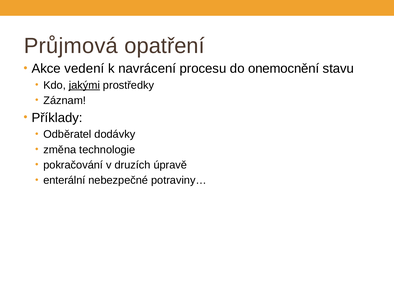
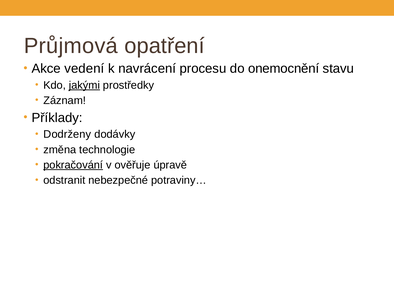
Odběratel: Odběratel -> Dodrženy
pokračování underline: none -> present
druzích: druzích -> ověřuje
enterální: enterální -> odstranit
